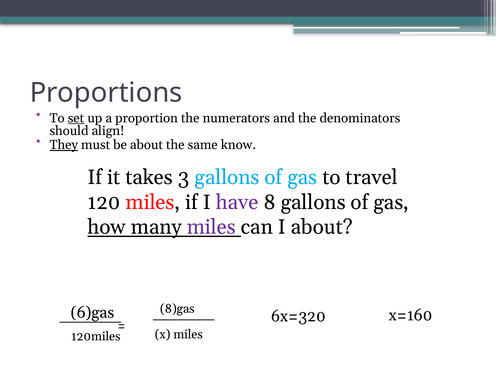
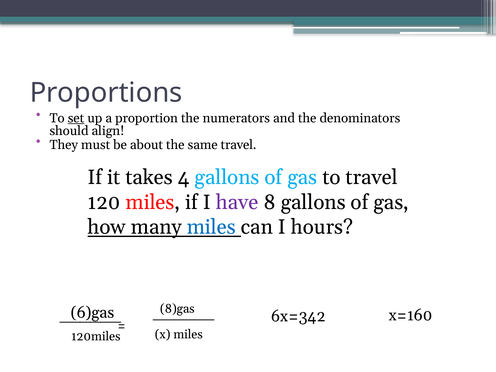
They underline: present -> none
same know: know -> travel
3: 3 -> 4
miles at (211, 227) colour: purple -> blue
I about: about -> hours
6x=320: 6x=320 -> 6x=342
